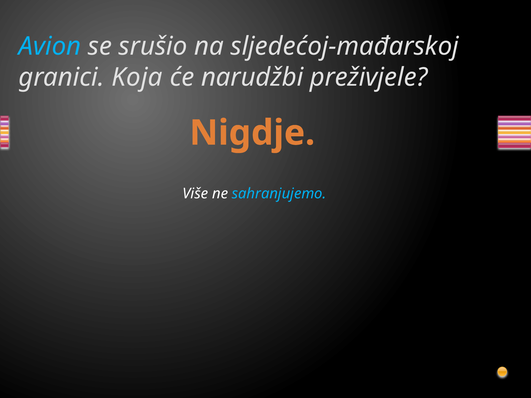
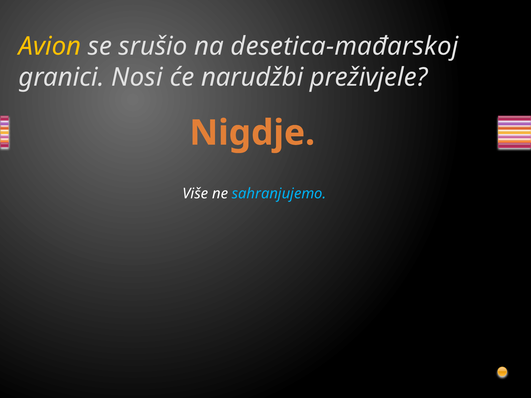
Avion colour: light blue -> yellow
sljedećoj-mađarskoj: sljedećoj-mađarskoj -> desetica-mađarskoj
Koja: Koja -> Nosi
